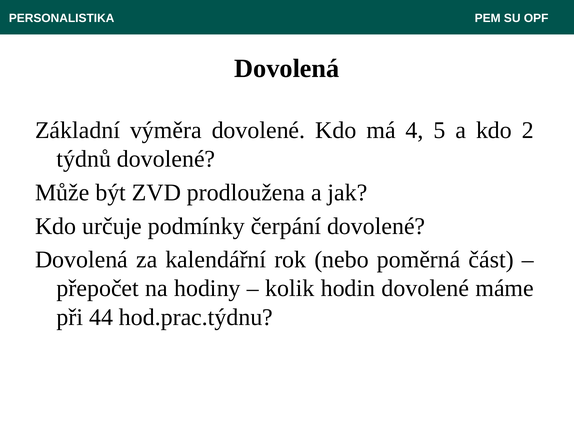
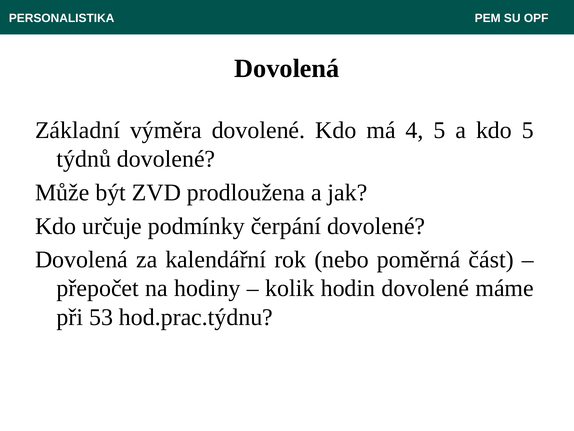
kdo 2: 2 -> 5
44: 44 -> 53
